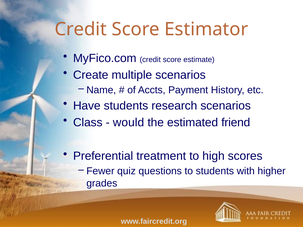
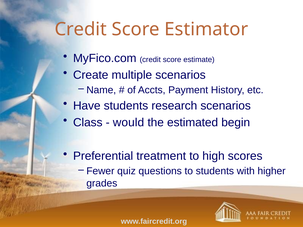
friend: friend -> begin
